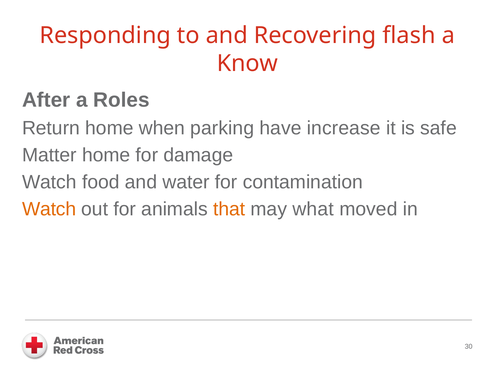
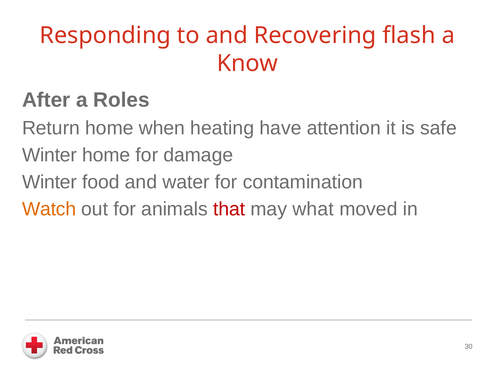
parking: parking -> heating
increase: increase -> attention
Matter at (49, 155): Matter -> Winter
Watch at (49, 182): Watch -> Winter
that colour: orange -> red
